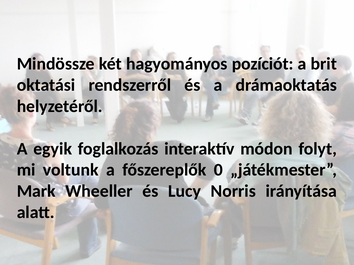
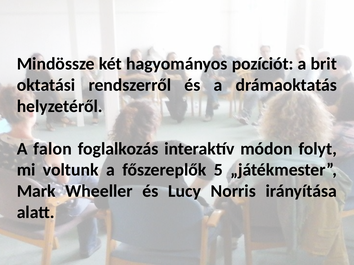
egyik: egyik -> falon
0: 0 -> 5
